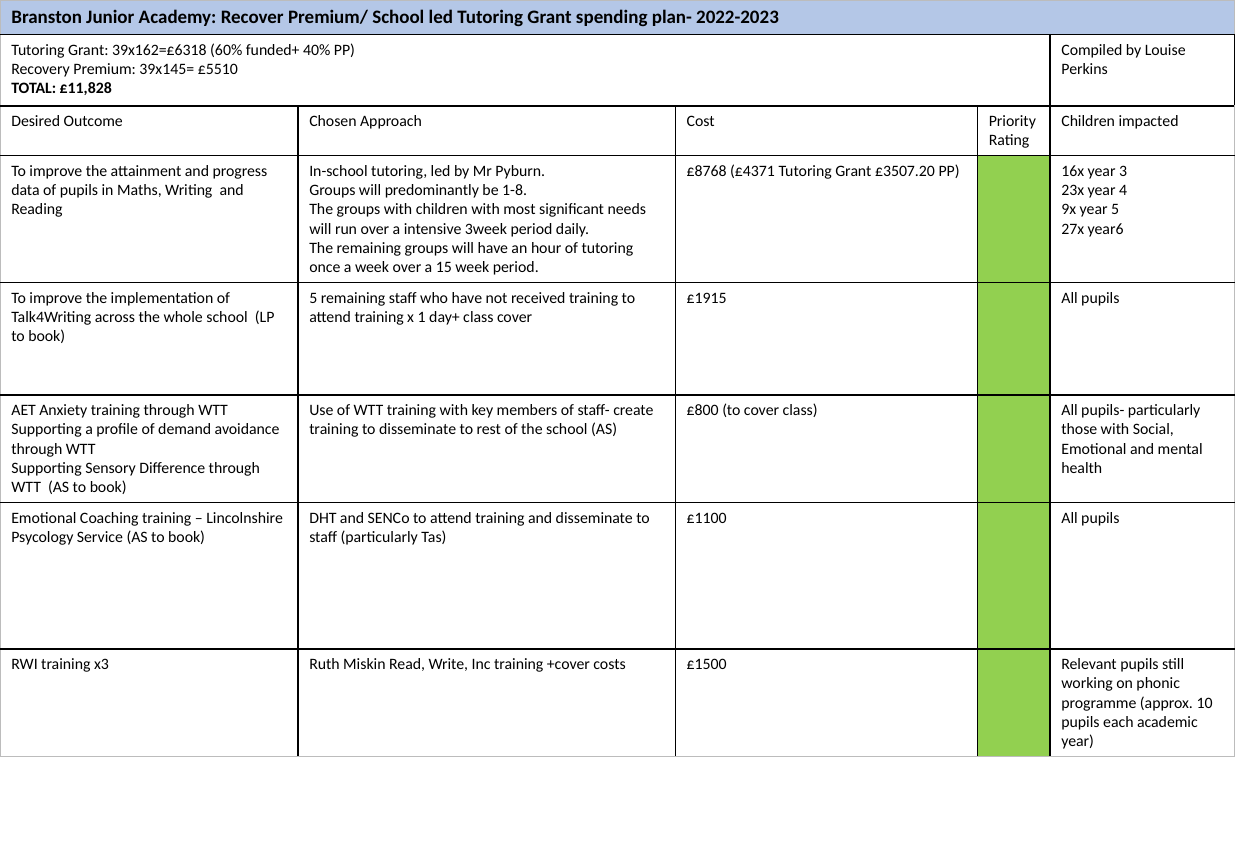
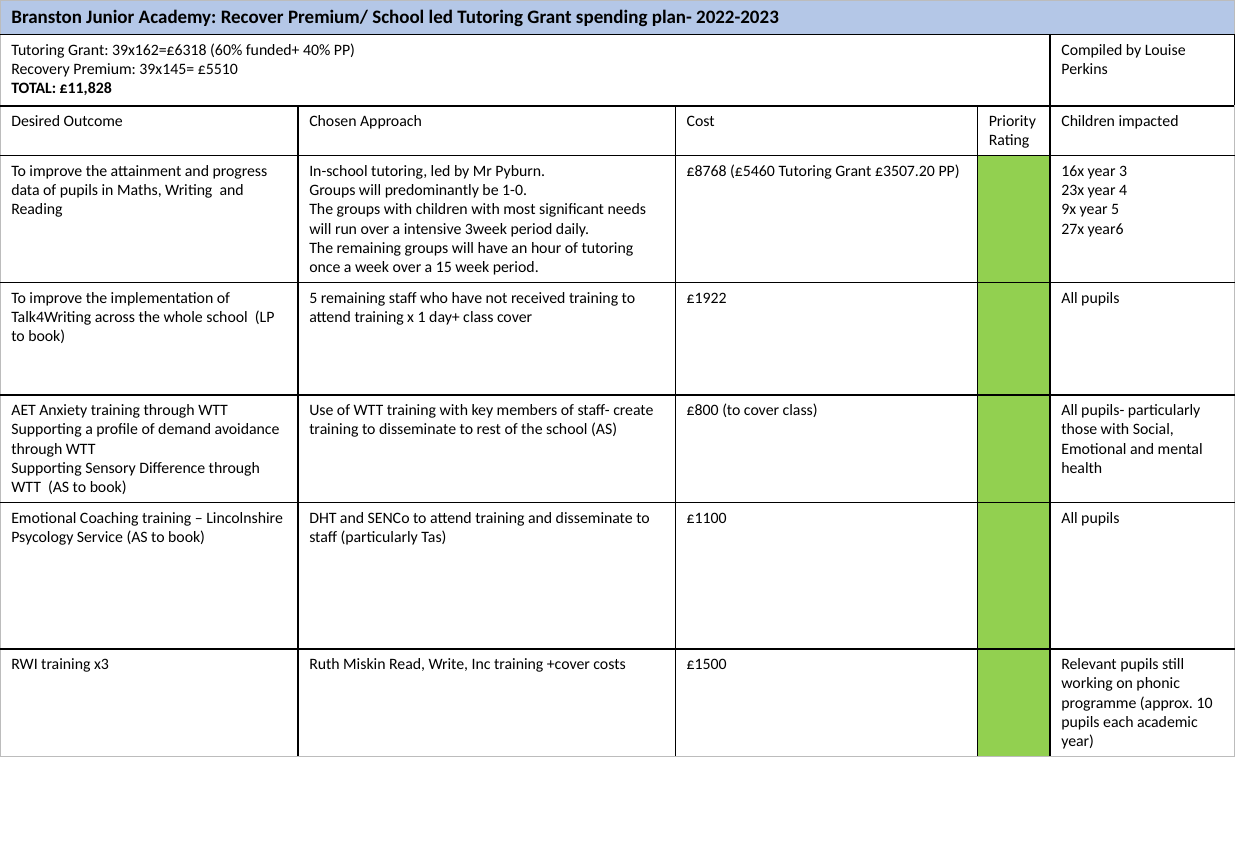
£4371: £4371 -> £5460
1-8: 1-8 -> 1-0
£1915: £1915 -> £1922
